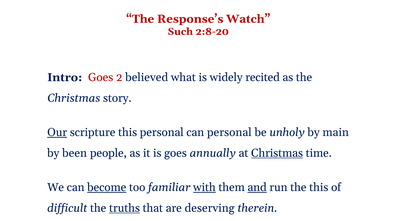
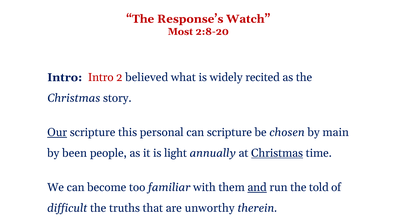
Such: Such -> Most
Intro Goes: Goes -> Intro
can personal: personal -> scripture
unholy: unholy -> chosen
is goes: goes -> light
become underline: present -> none
with underline: present -> none
the this: this -> told
truths underline: present -> none
deserving: deserving -> unworthy
